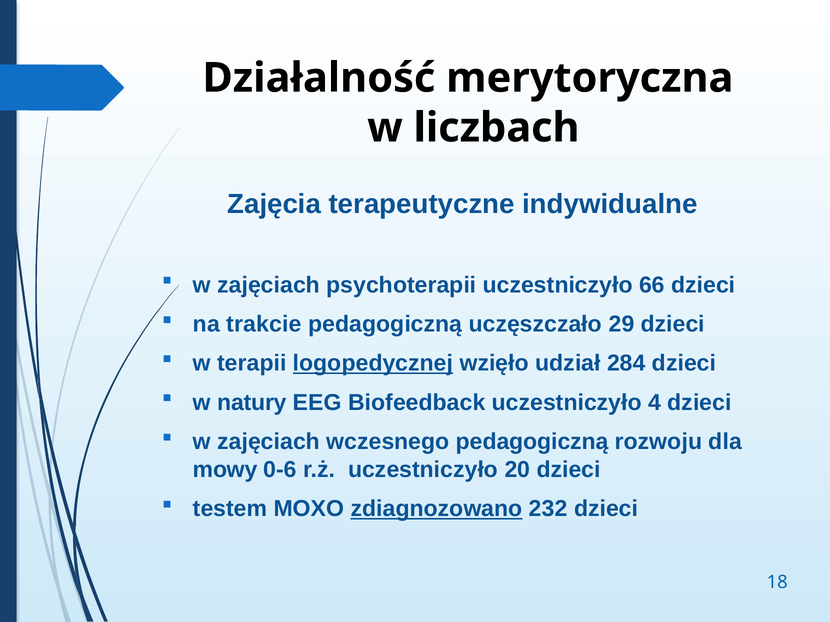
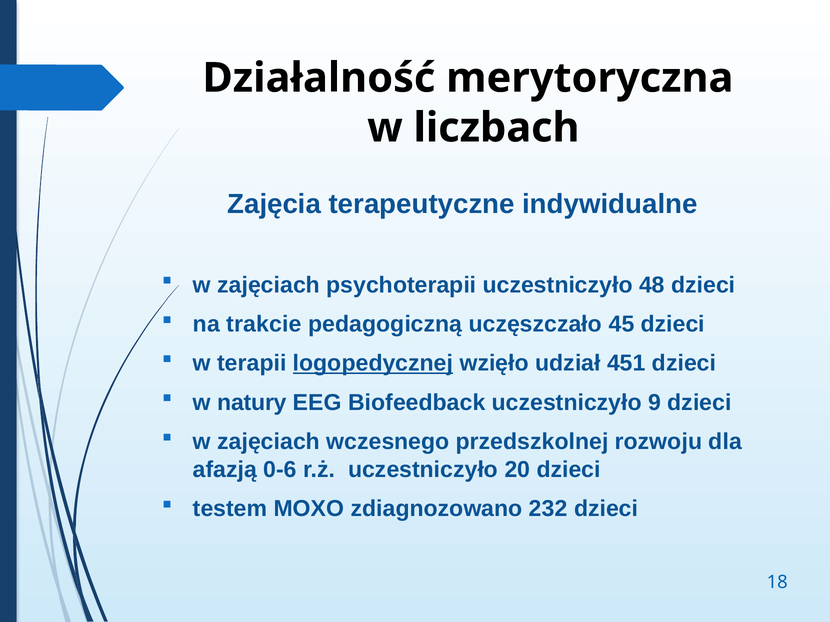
66: 66 -> 48
29: 29 -> 45
284: 284 -> 451
4: 4 -> 9
wczesnego pedagogiczną: pedagogiczną -> przedszkolnej
mowy: mowy -> afazją
zdiagnozowano underline: present -> none
